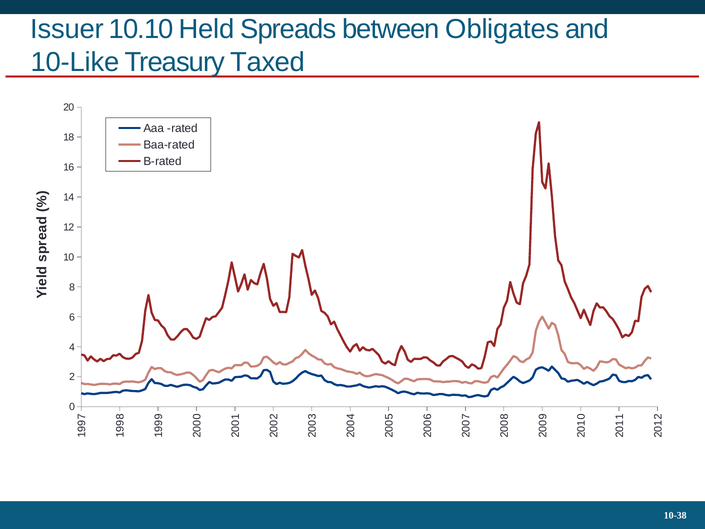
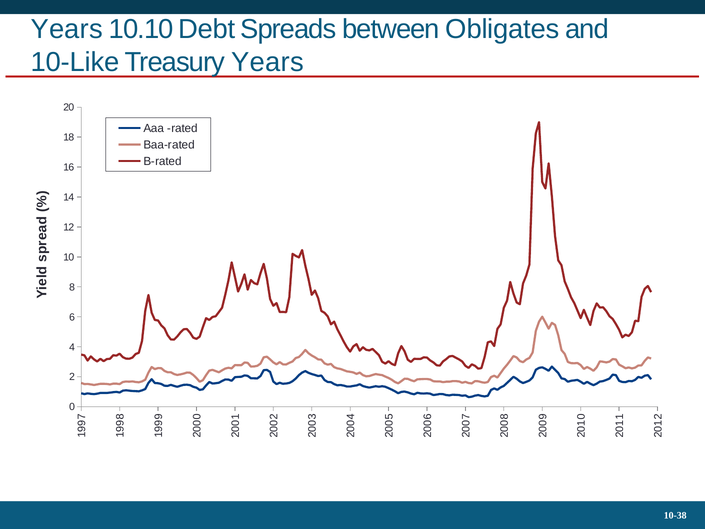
Issuer at (67, 29): Issuer -> Years
Held: Held -> Debt
Treasury Taxed: Taxed -> Years
